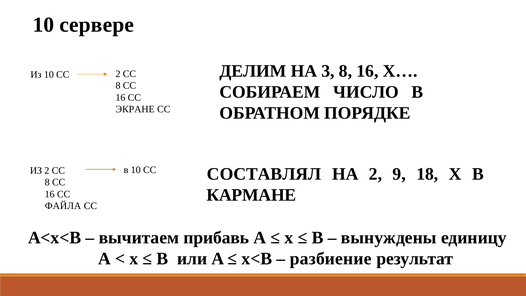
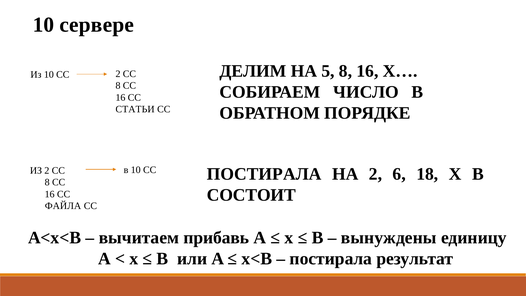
3: 3 -> 5
ЭКРАНЕ: ЭКРАНЕ -> СТАТЬИ
СС СОСТАВЛЯЛ: СОСТАВЛЯЛ -> ПОСТИРАЛА
9: 9 -> 6
КАРМАНЕ: КАРМАНЕ -> СОСТОИТ
разбиение at (331, 259): разбиение -> постирала
